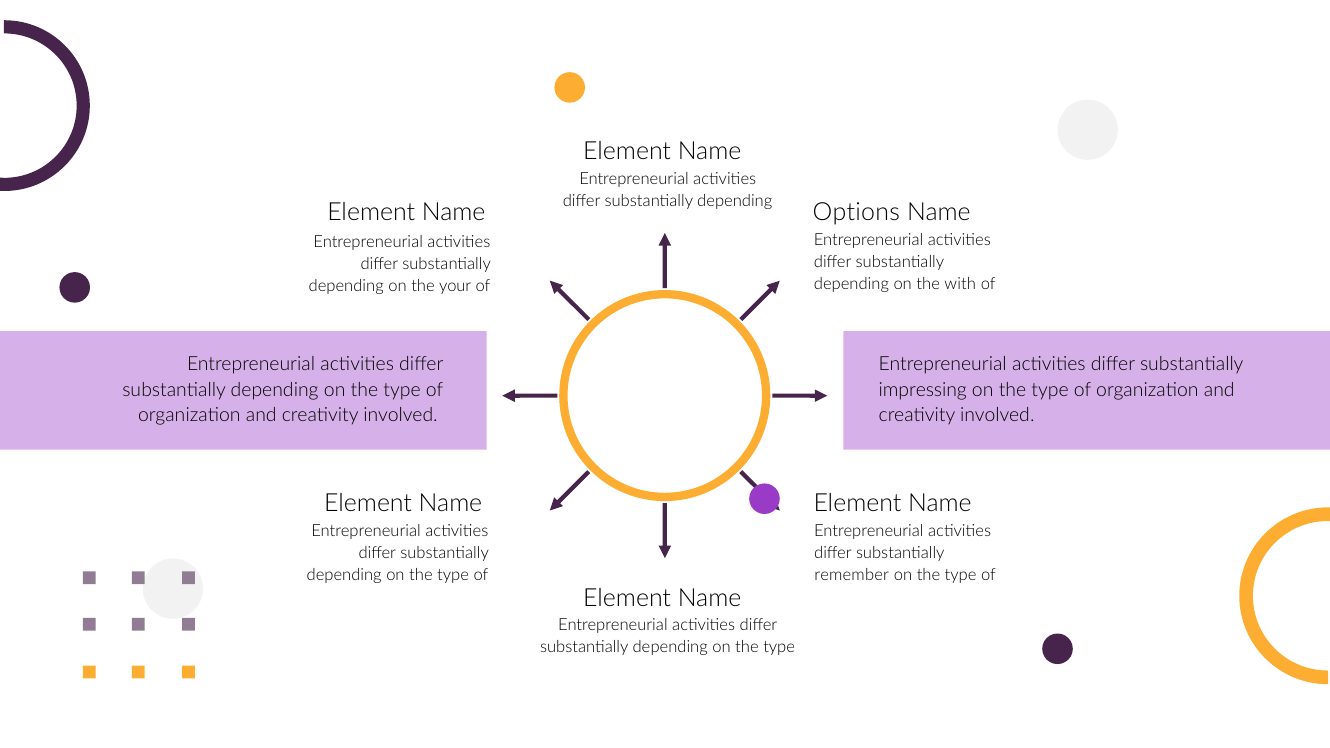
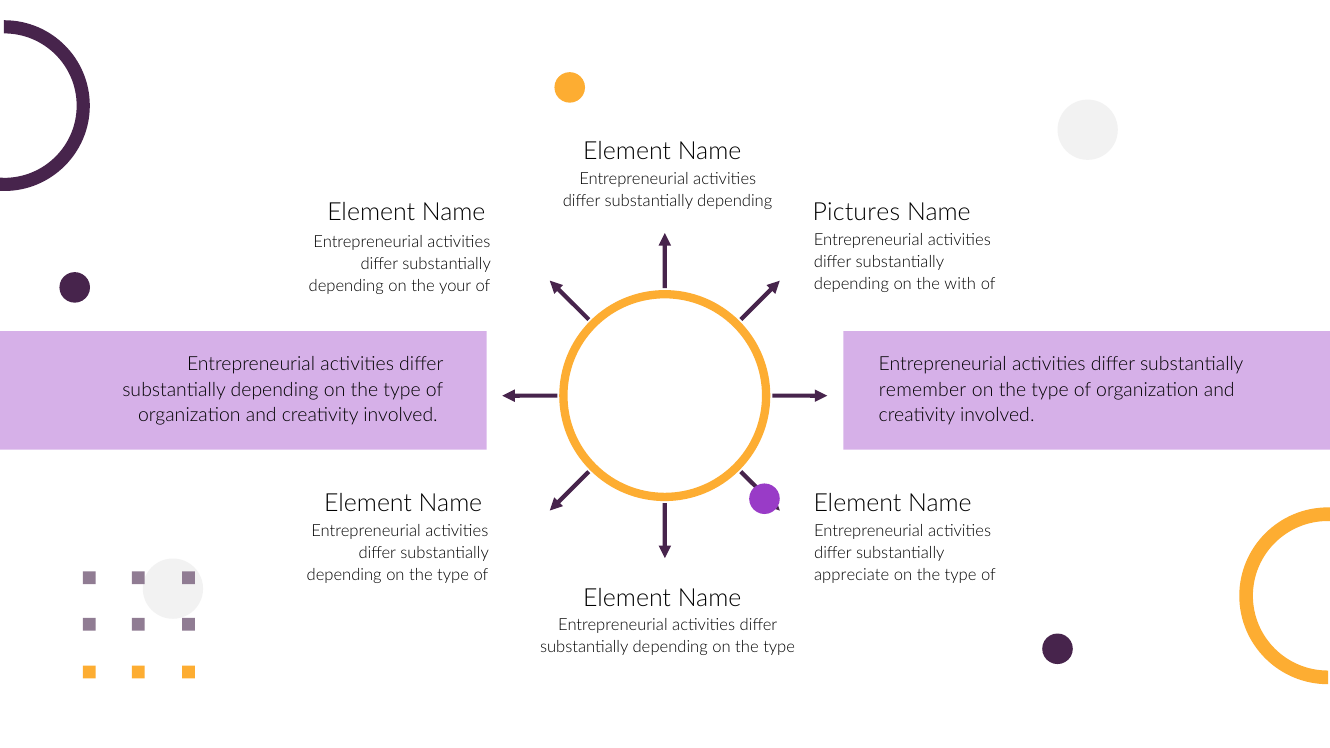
Options: Options -> Pictures
impressing: impressing -> remember
remember: remember -> appreciate
